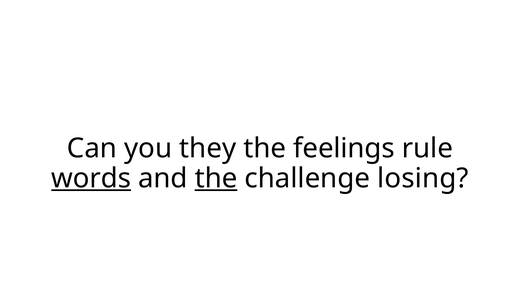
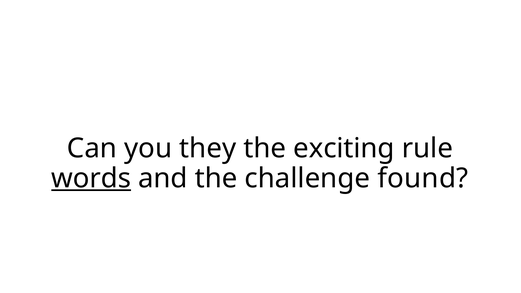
feelings: feelings -> exciting
the at (216, 178) underline: present -> none
losing: losing -> found
